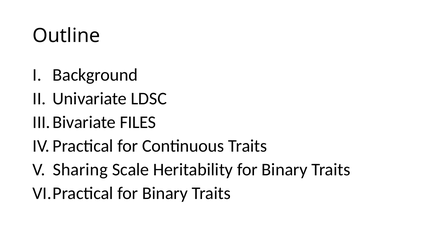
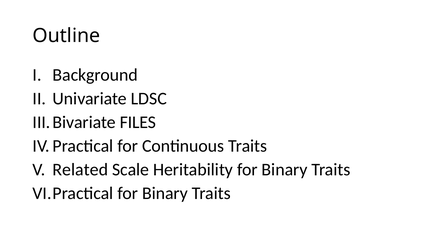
Sharing: Sharing -> Related
